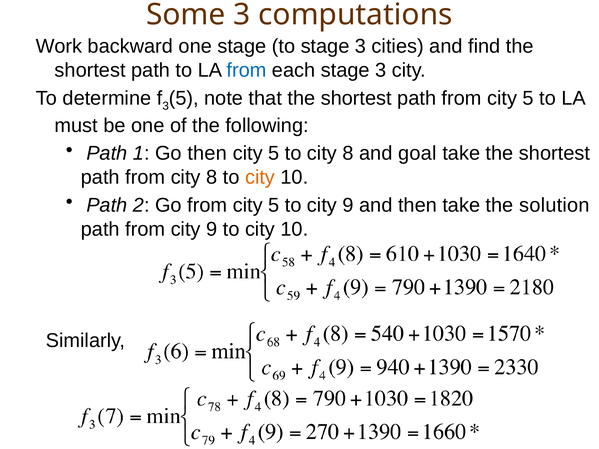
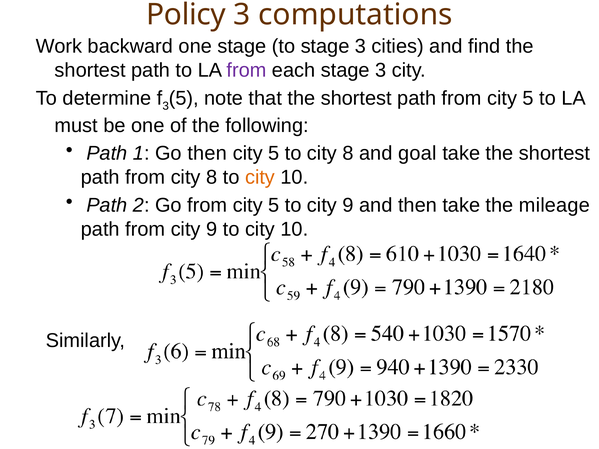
Some: Some -> Policy
from at (247, 70) colour: blue -> purple
solution: solution -> mileage
